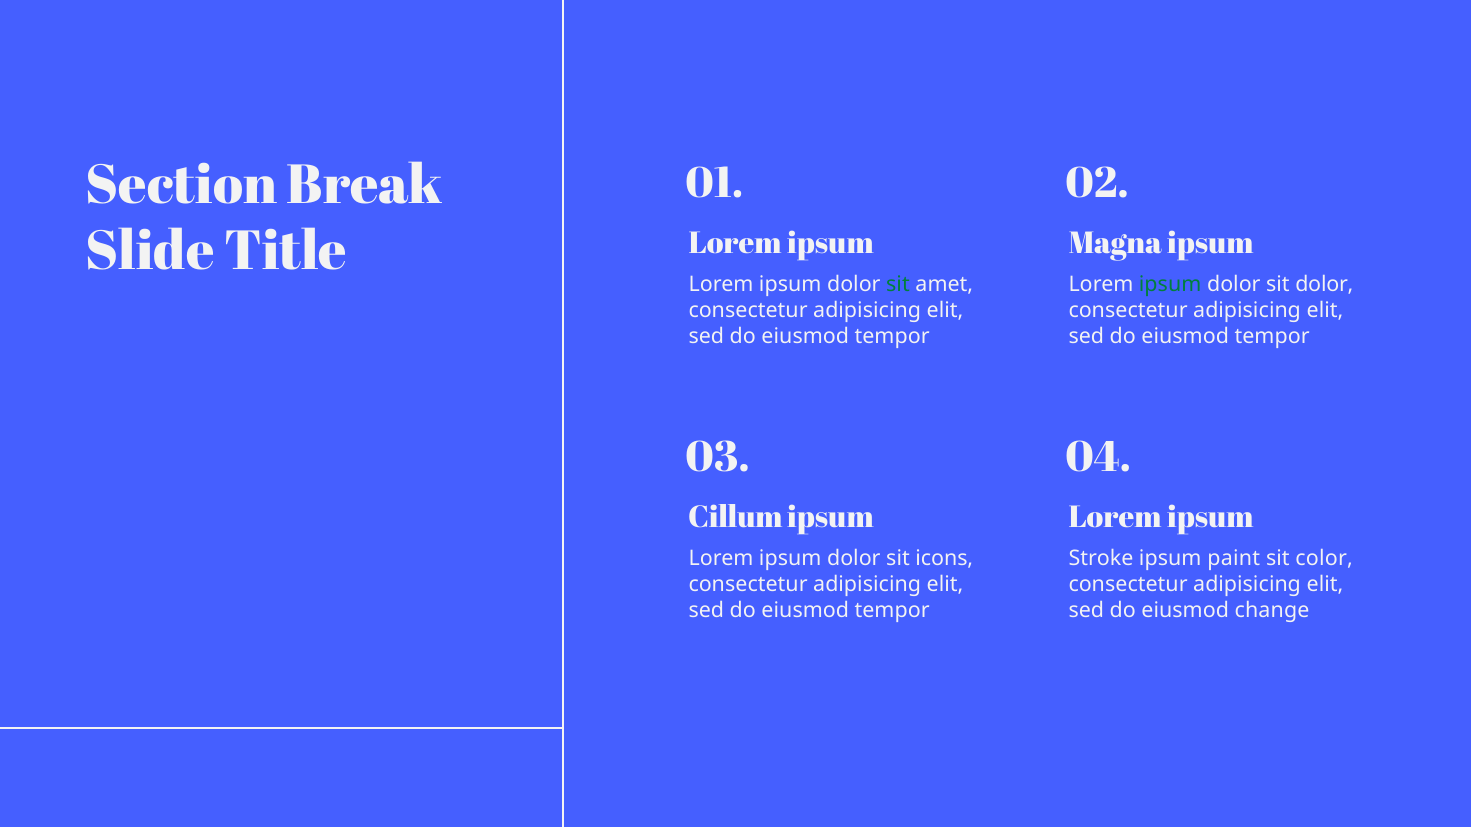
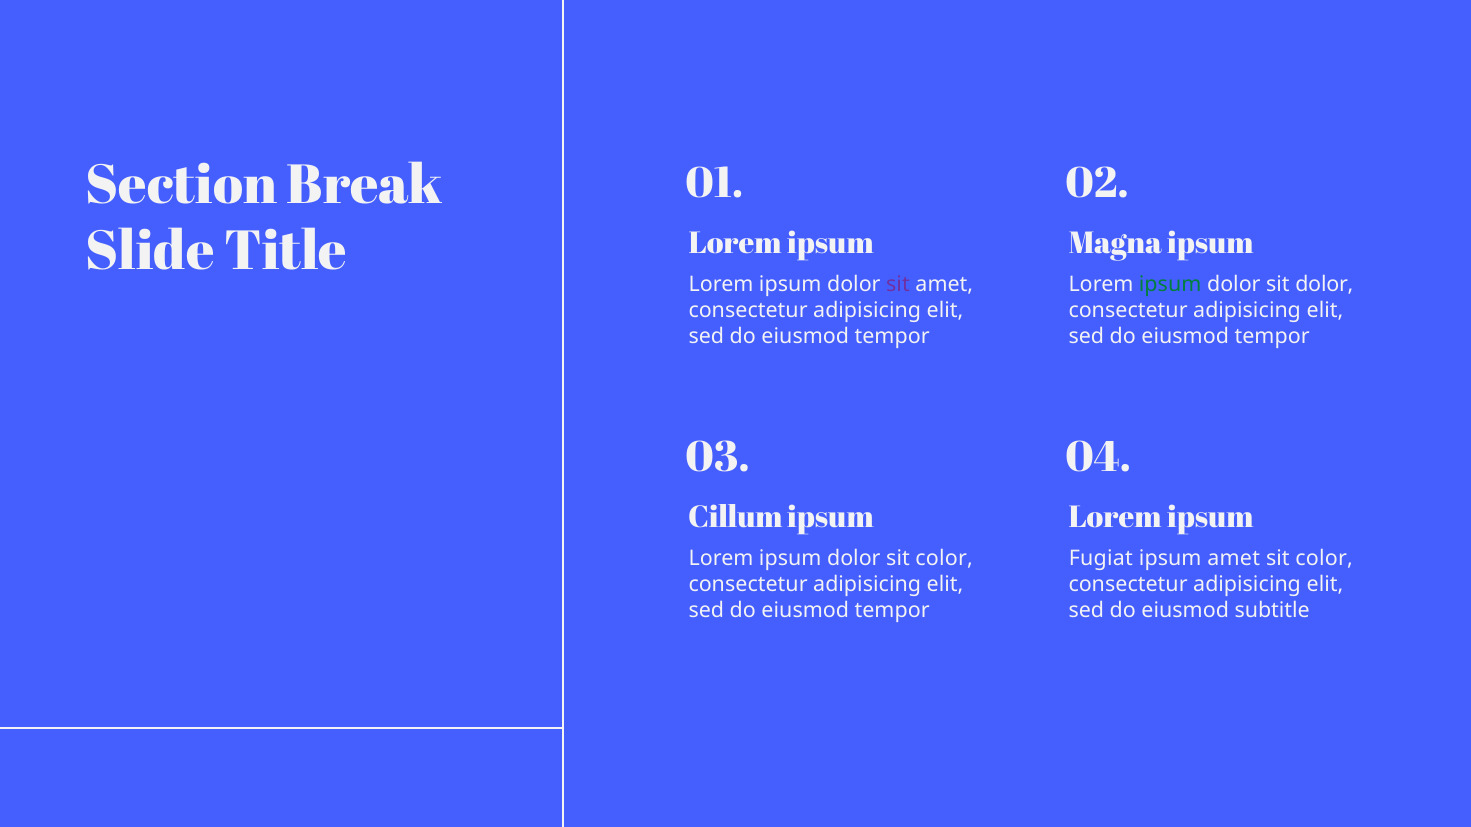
sit at (898, 285) colour: green -> purple
dolor sit icons: icons -> color
Stroke: Stroke -> Fugiat
ipsum paint: paint -> amet
change: change -> subtitle
